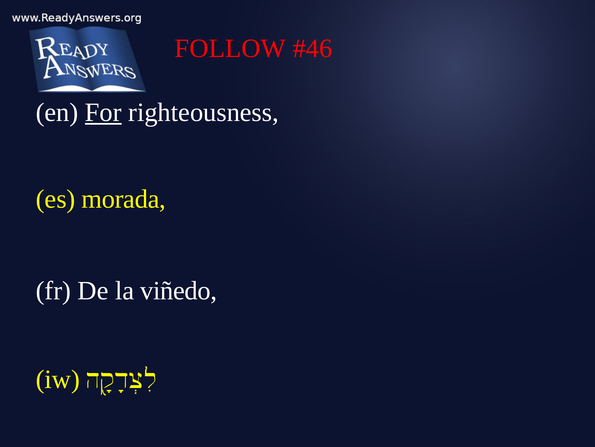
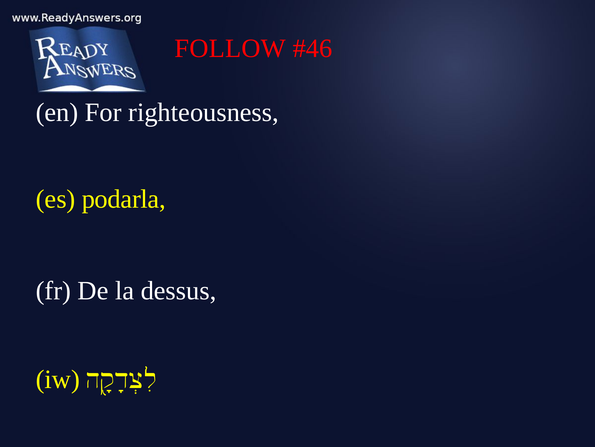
For underline: present -> none
morada: morada -> podarla
viñedo: viñedo -> dessus
